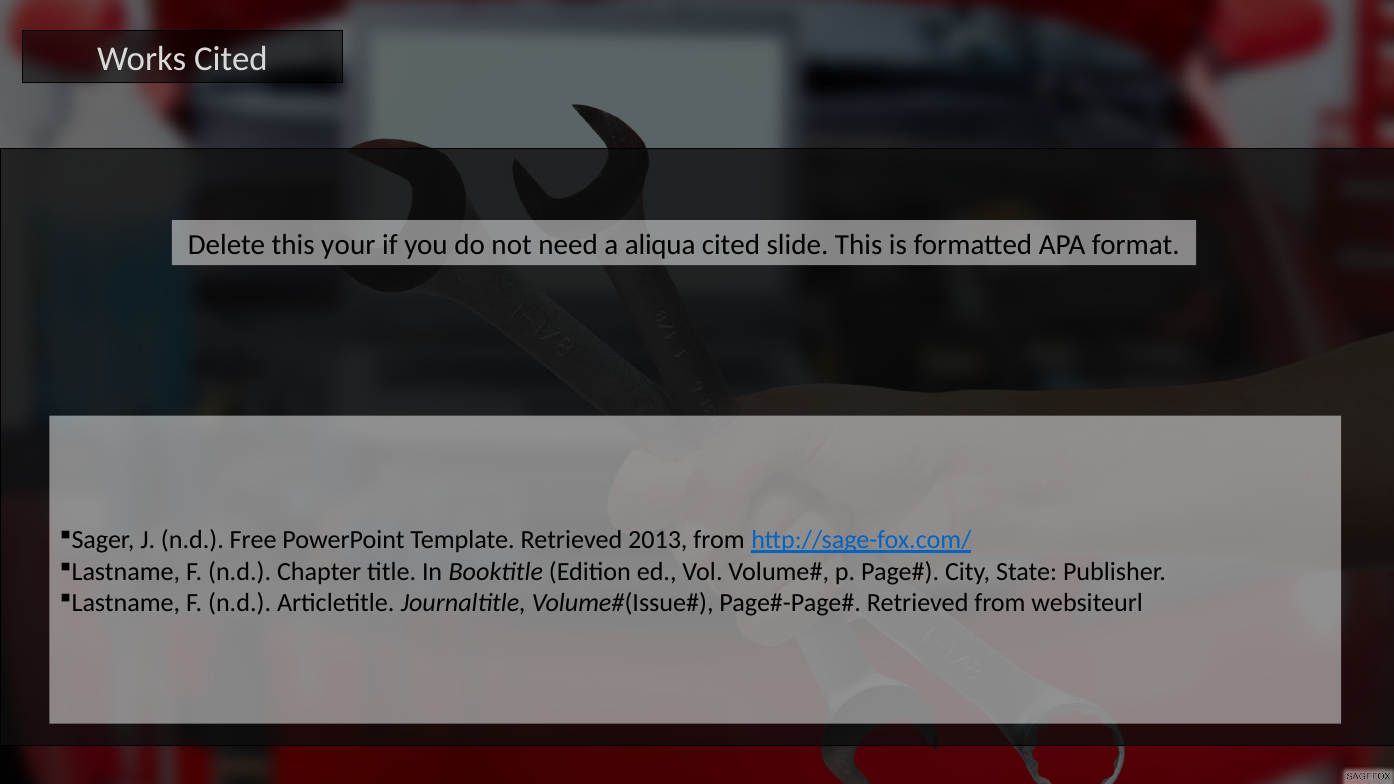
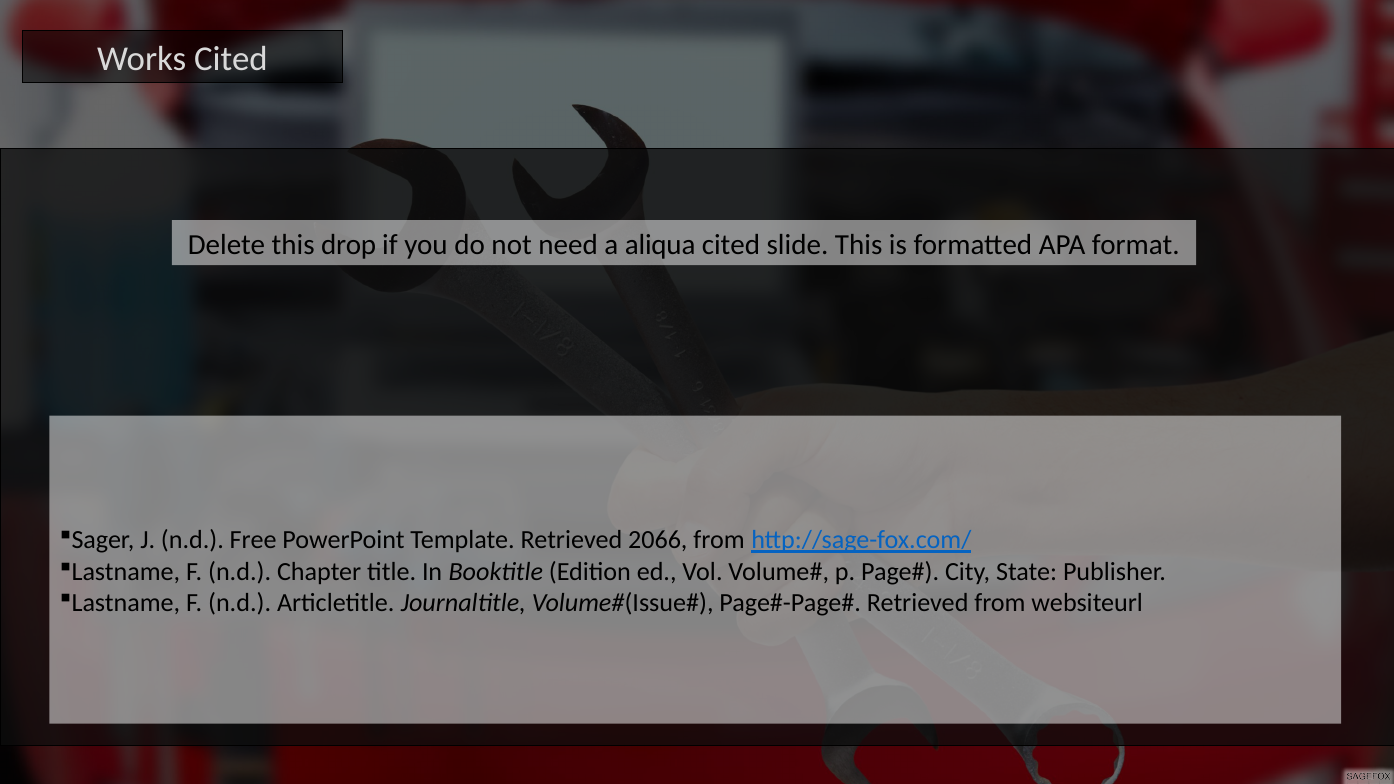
your: your -> drop
2013: 2013 -> 2066
